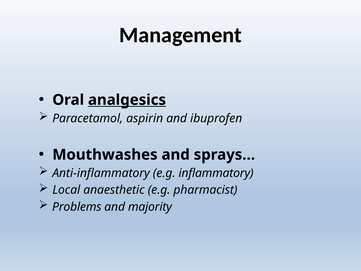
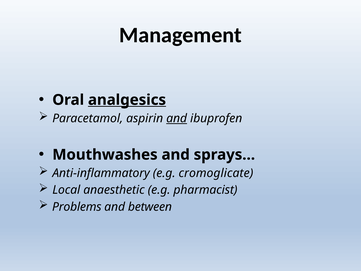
and at (177, 118) underline: none -> present
inflammatory: inflammatory -> cromoglicate
majority: majority -> between
